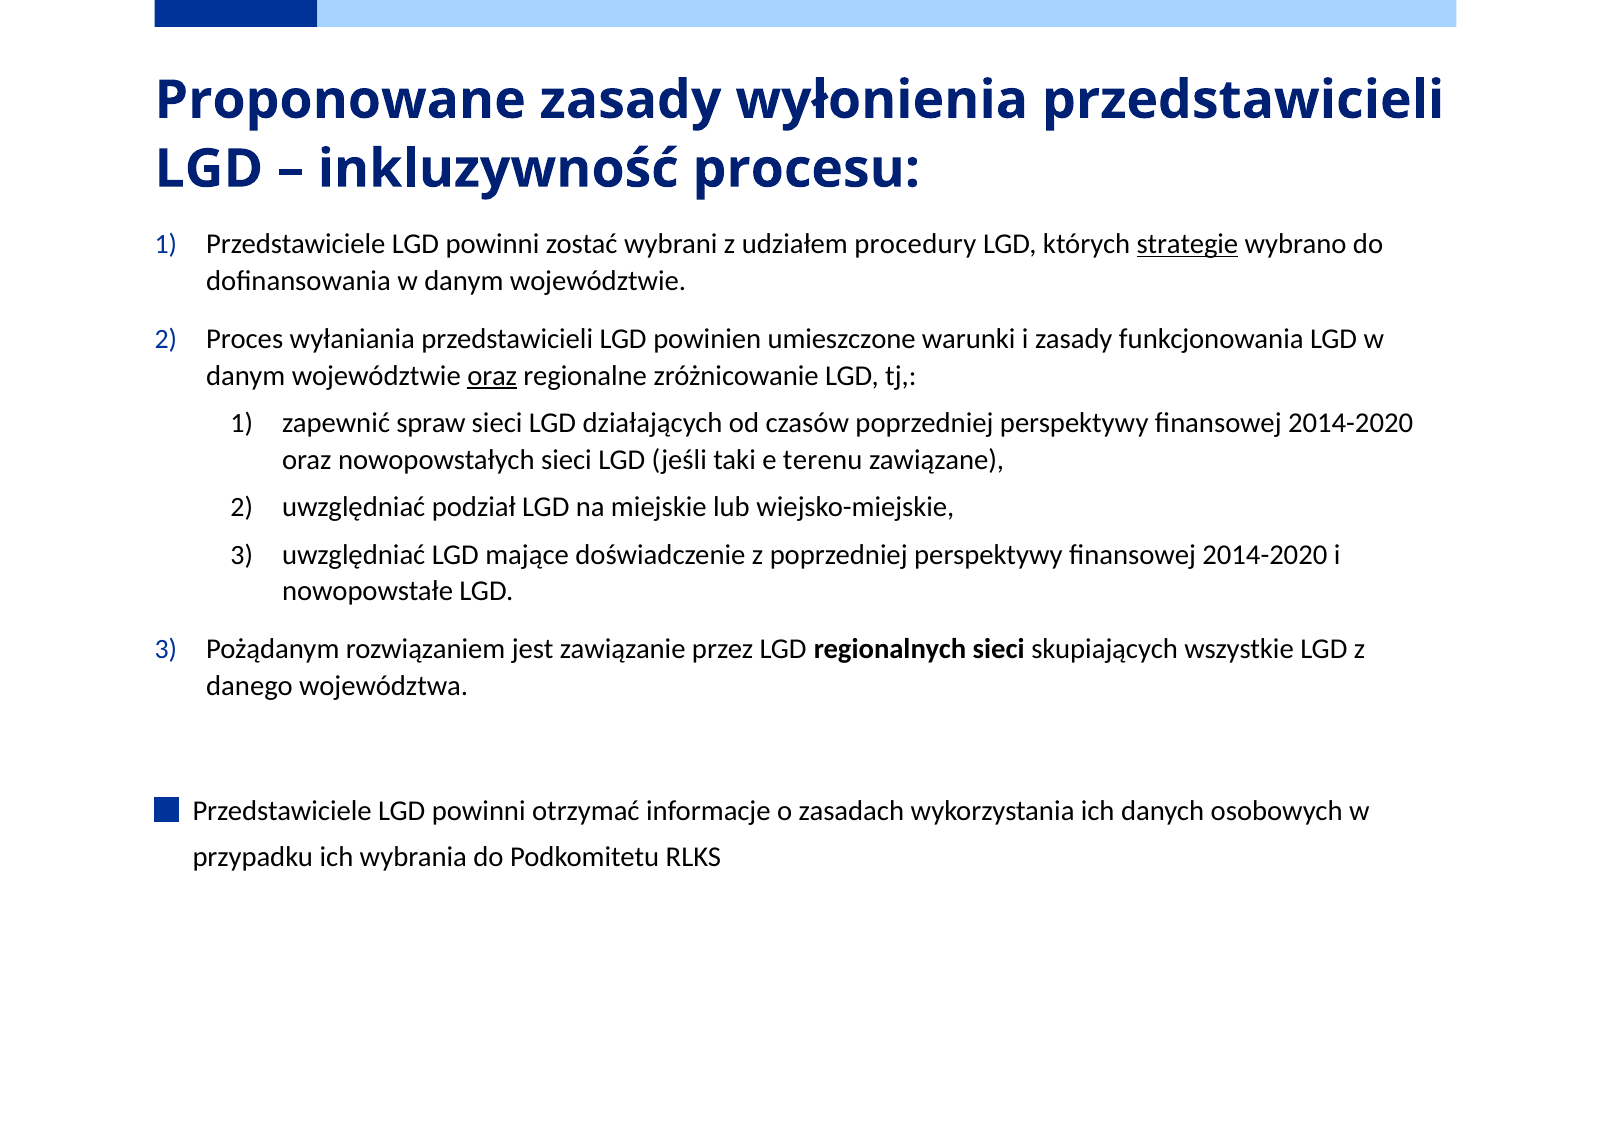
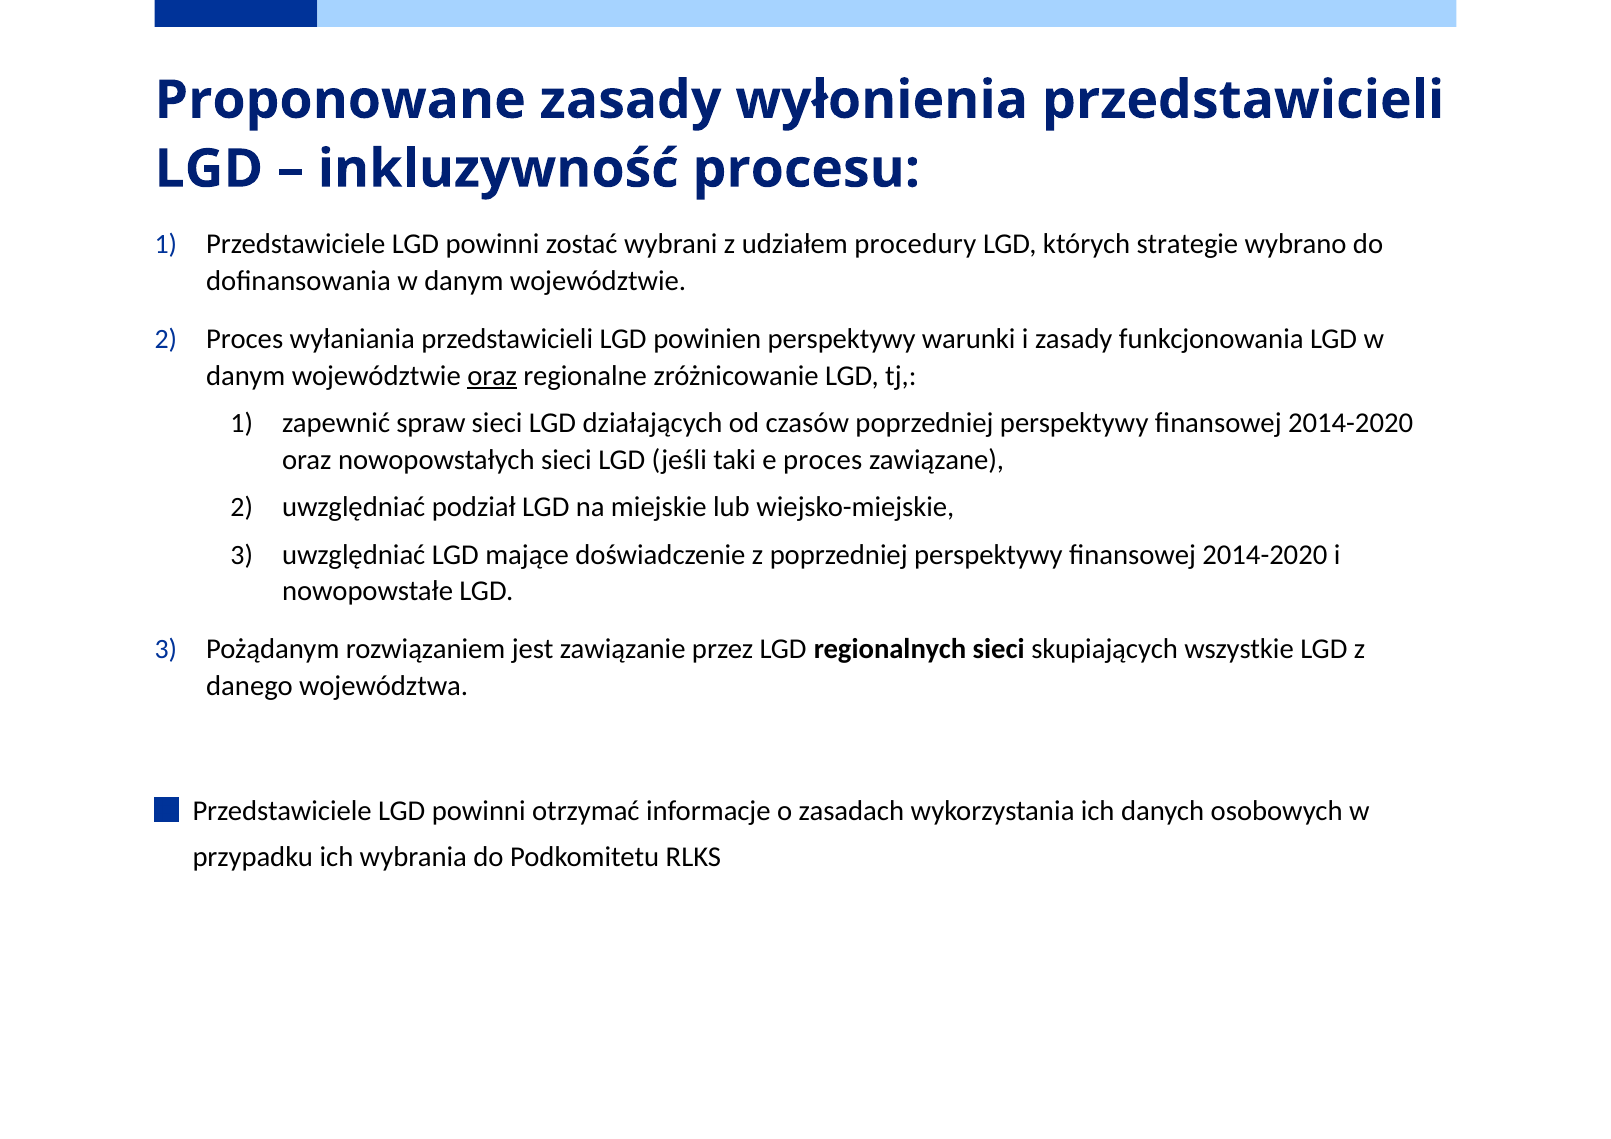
strategie underline: present -> none
powinien umieszczone: umieszczone -> perspektywy
e terenu: terenu -> proces
